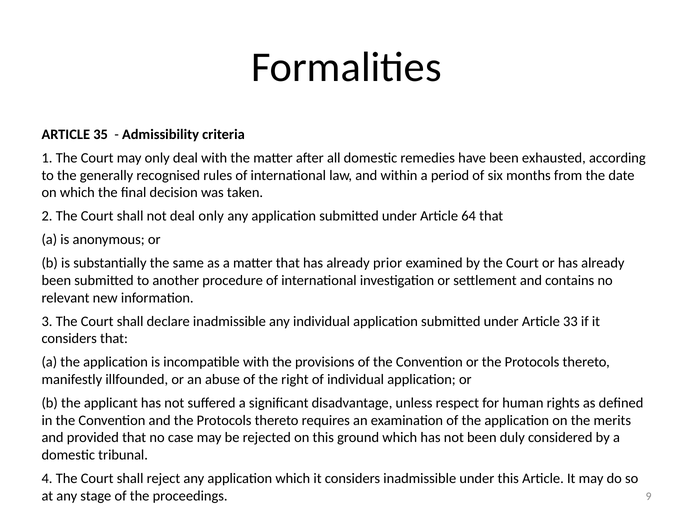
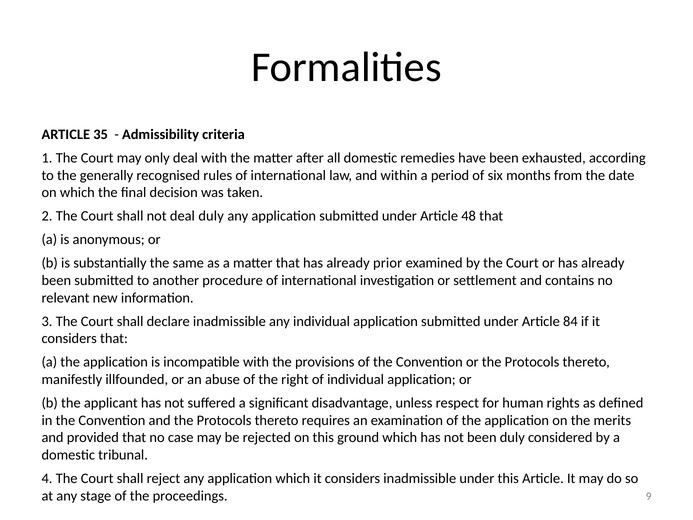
deal only: only -> duly
64: 64 -> 48
33: 33 -> 84
